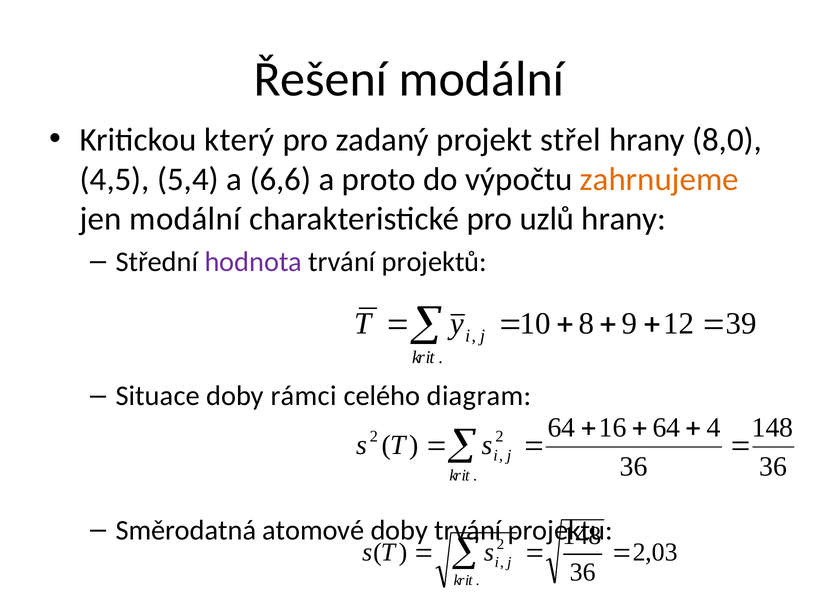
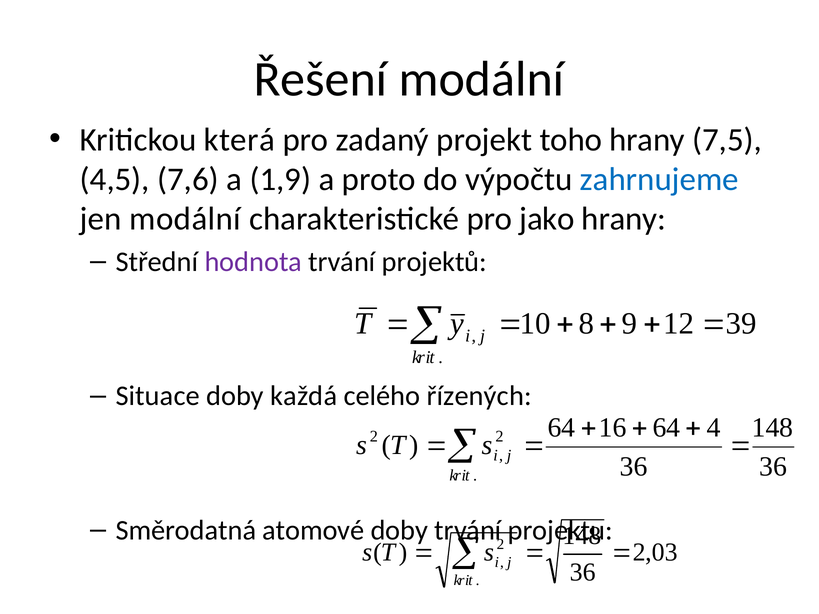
který: který -> která
střel: střel -> toho
8,0: 8,0 -> 7,5
5,4: 5,4 -> 7,6
6,6: 6,6 -> 1,9
zahrnujeme colour: orange -> blue
uzlů: uzlů -> jako
rámci: rámci -> každá
diagram: diagram -> řízených
